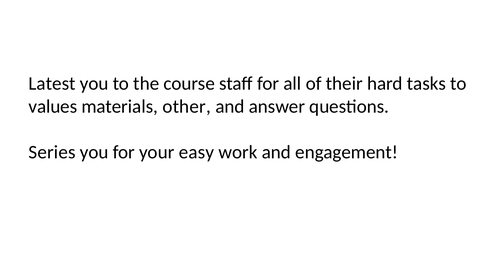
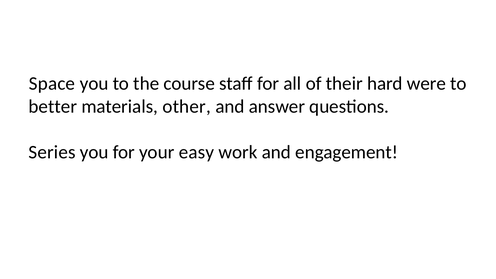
Latest: Latest -> Space
tasks: tasks -> were
values: values -> better
